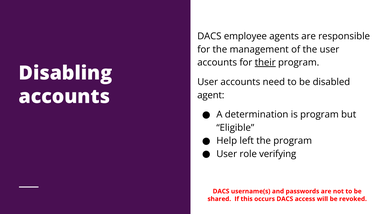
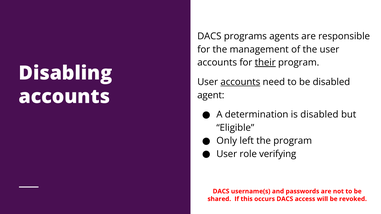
employee: employee -> programs
accounts at (240, 82) underline: none -> present
is program: program -> disabled
Help: Help -> Only
